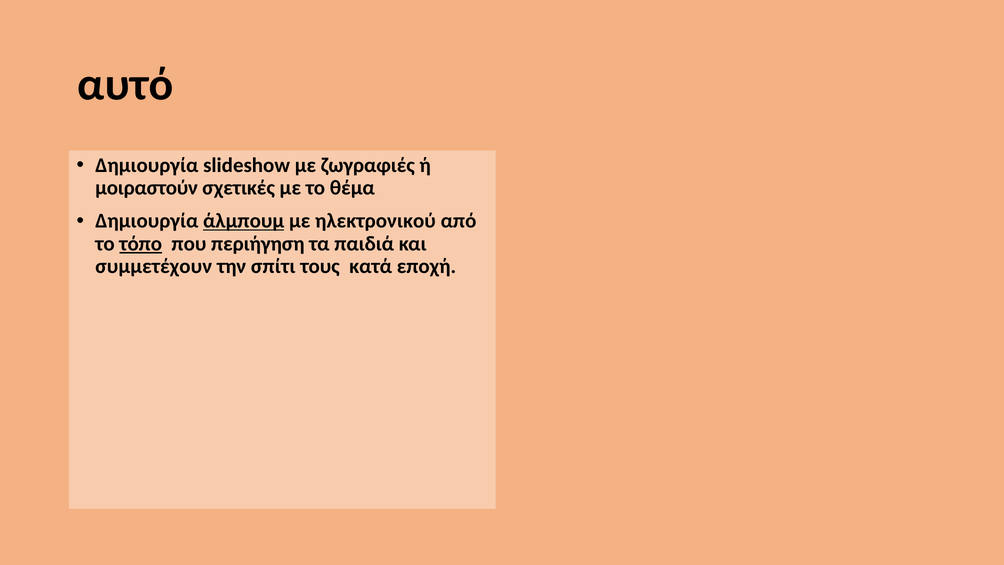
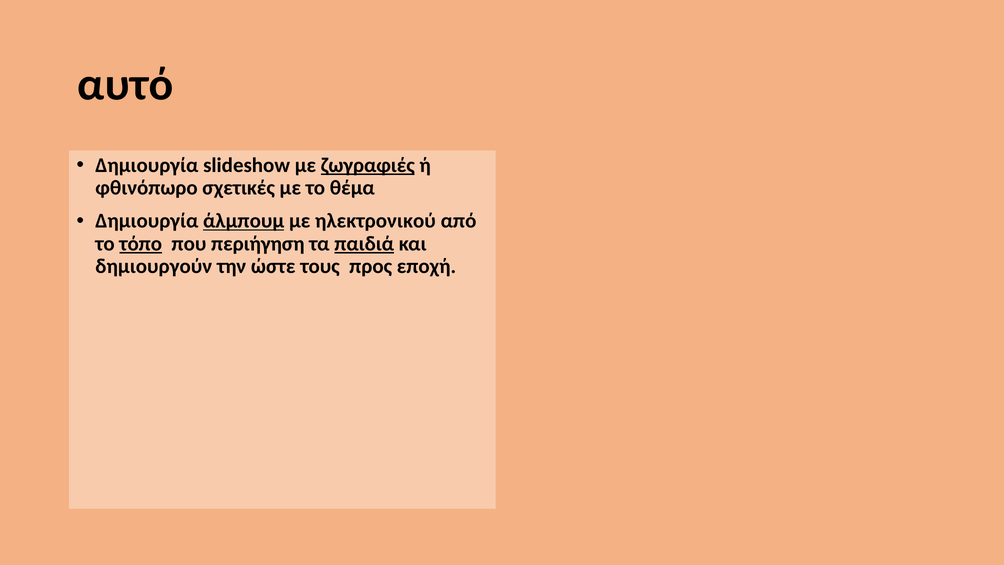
ζωγραφιές underline: none -> present
μοιραστούν: μοιραστούν -> φθινόπωρο
παιδιά underline: none -> present
συμμετέχουν: συμμετέχουν -> δημιουργούν
σπίτι: σπίτι -> ώστε
κατά: κατά -> προς
